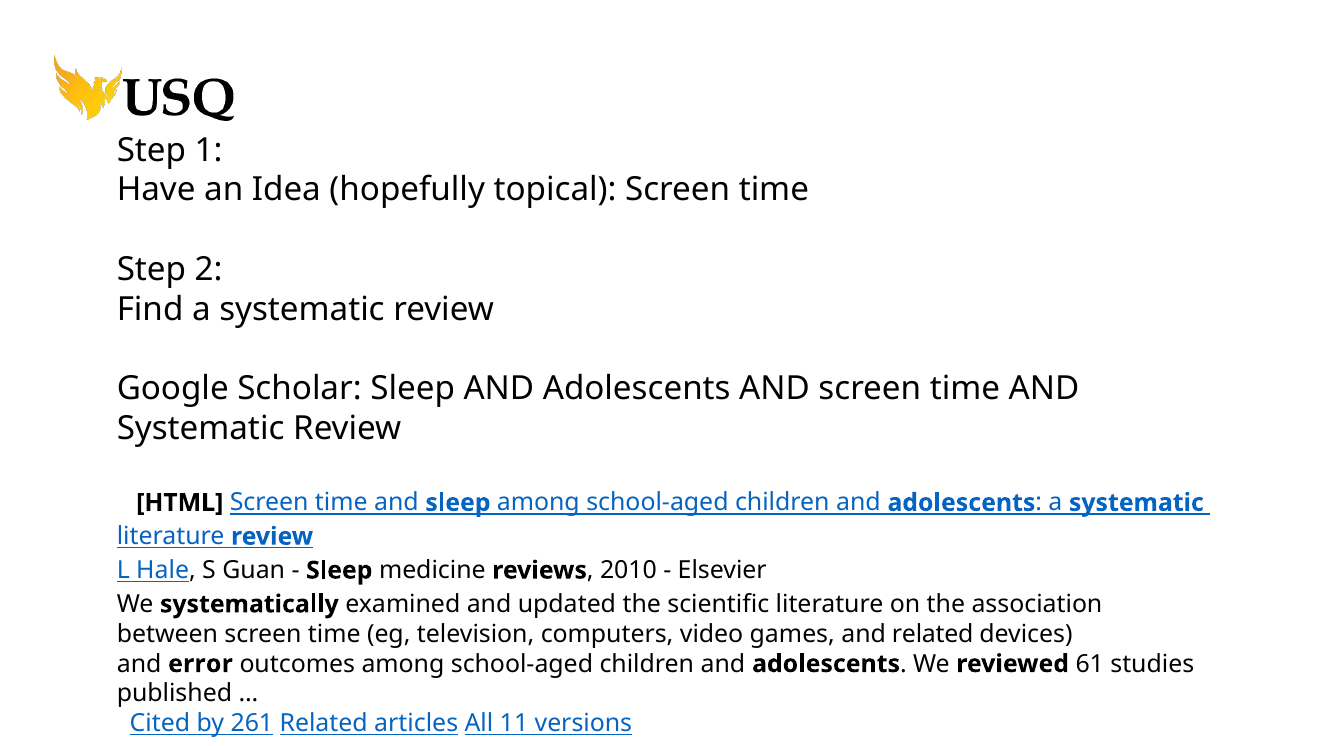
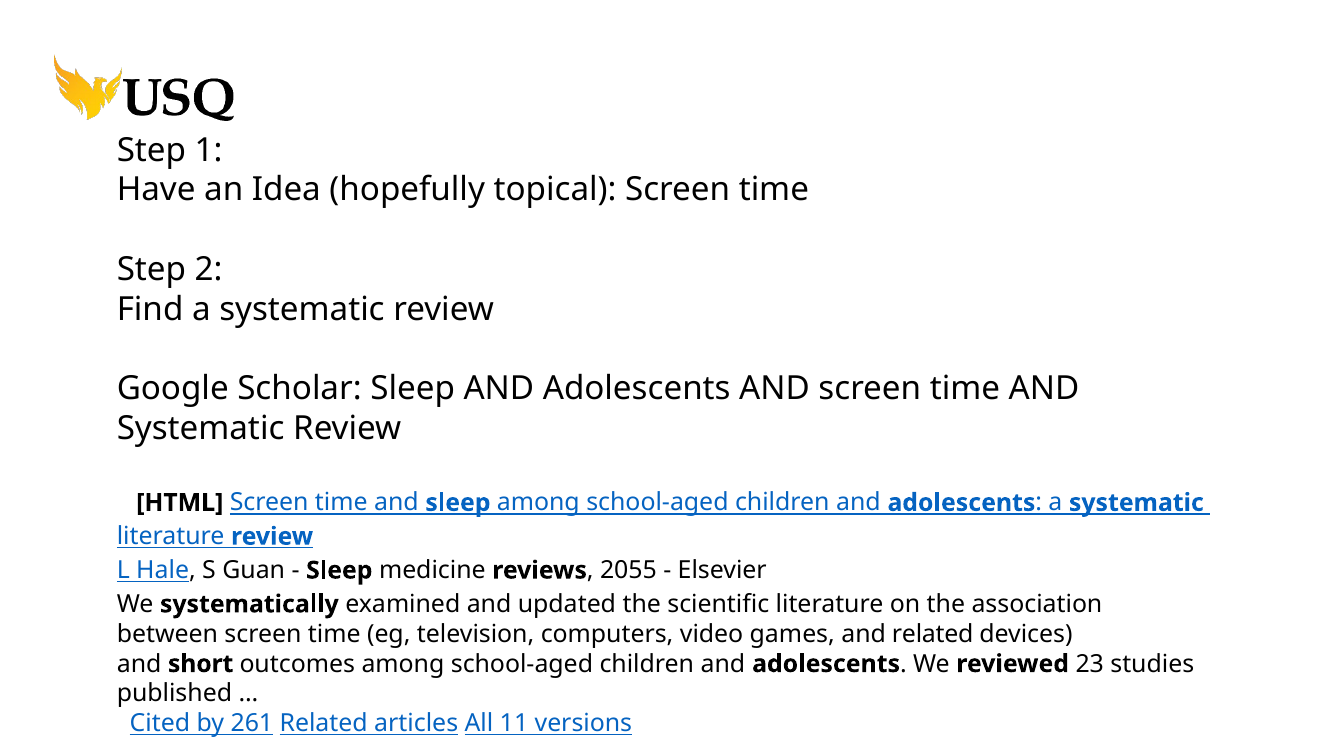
2010: 2010 -> 2055
error: error -> short
61: 61 -> 23
